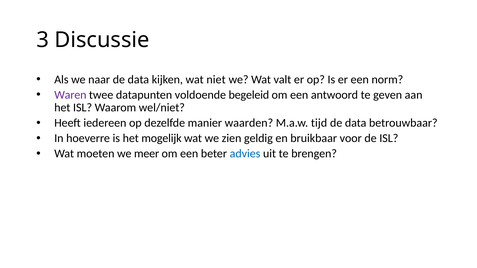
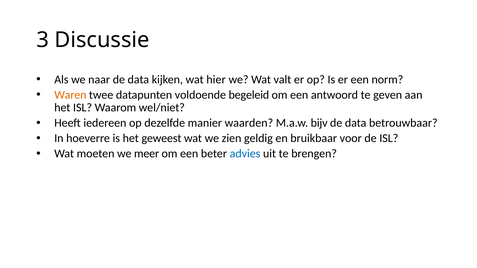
niet: niet -> hier
Waren colour: purple -> orange
tijd: tijd -> bijv
mogelijk: mogelijk -> geweest
